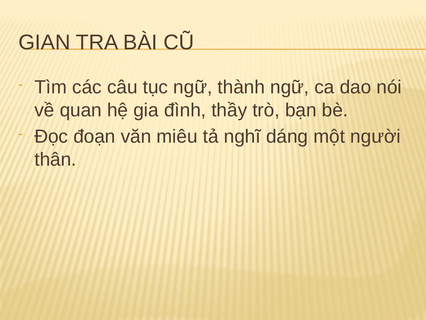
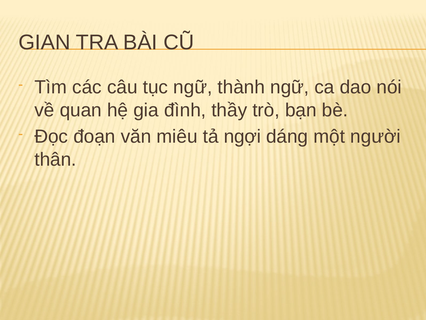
nghĩ: nghĩ -> ngợi
